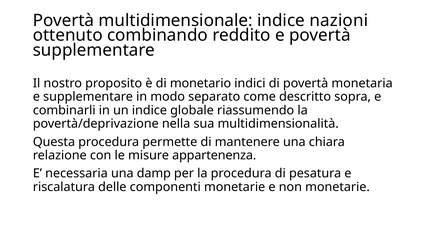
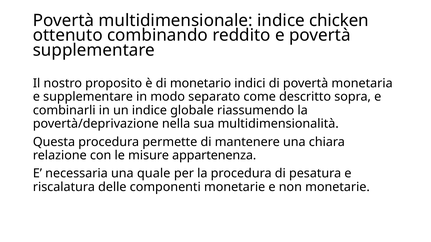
nazioni: nazioni -> chicken
damp: damp -> quale
